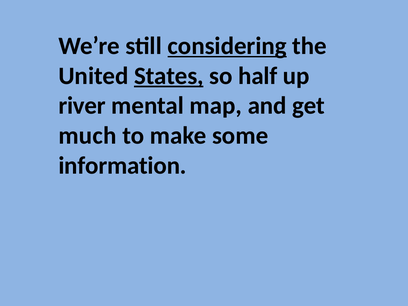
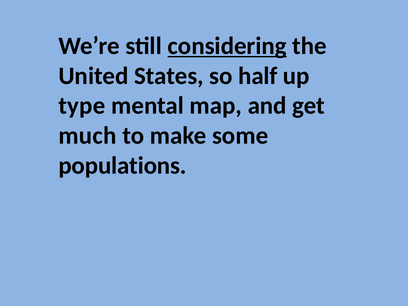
States underline: present -> none
river: river -> type
information: information -> populations
